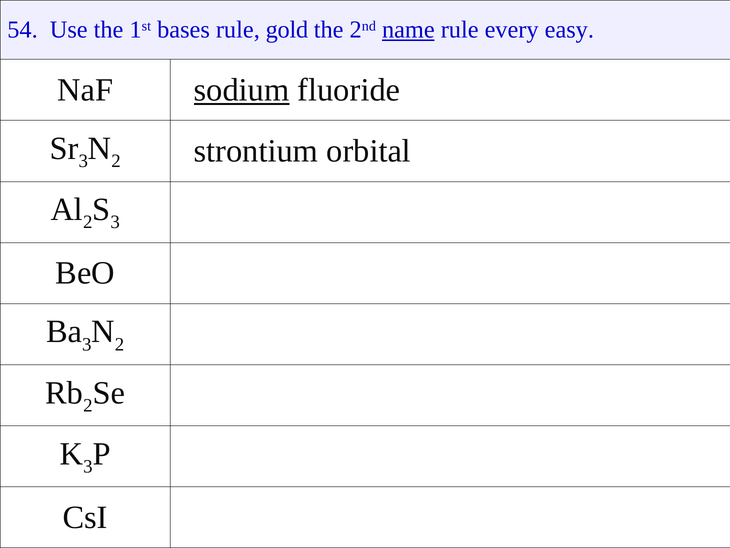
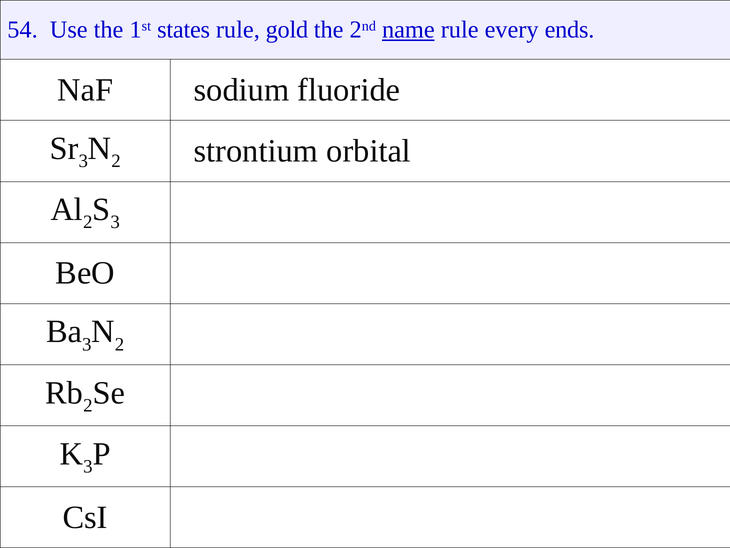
bases: bases -> states
easy: easy -> ends
sodium underline: present -> none
